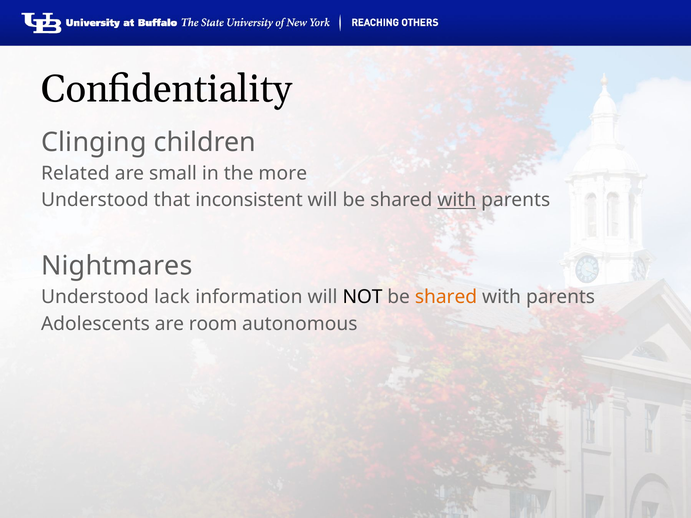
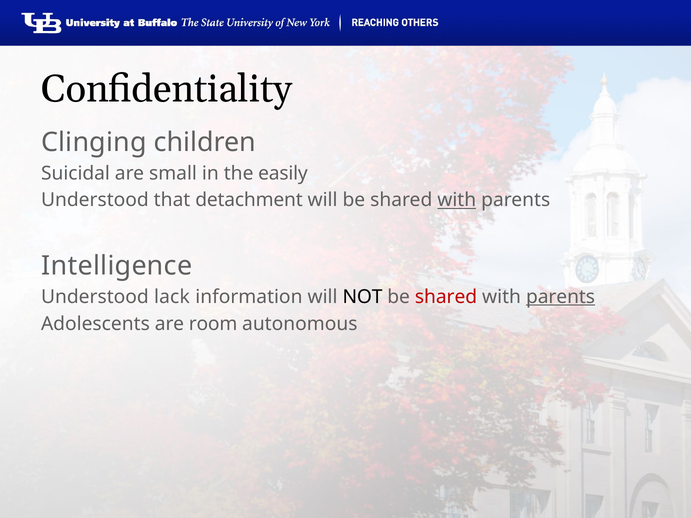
Related: Related -> Suicidal
more: more -> easily
inconsistent: inconsistent -> detachment
Nightmares: Nightmares -> Intelligence
shared at (446, 297) colour: orange -> red
parents at (561, 297) underline: none -> present
